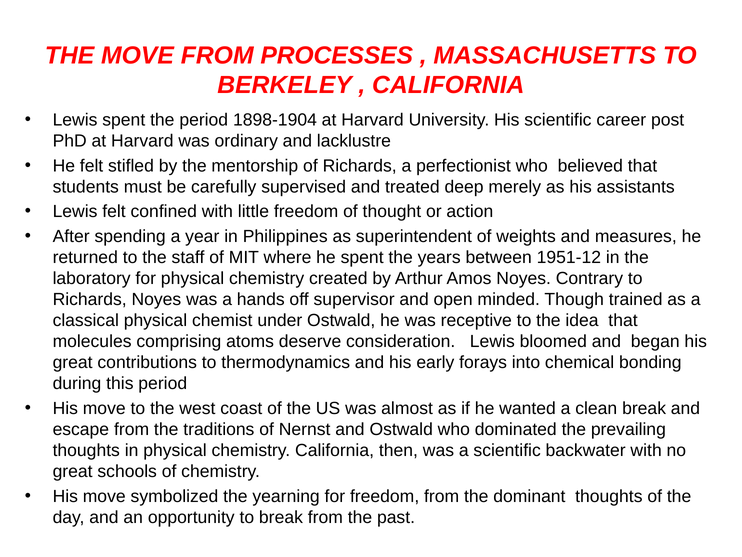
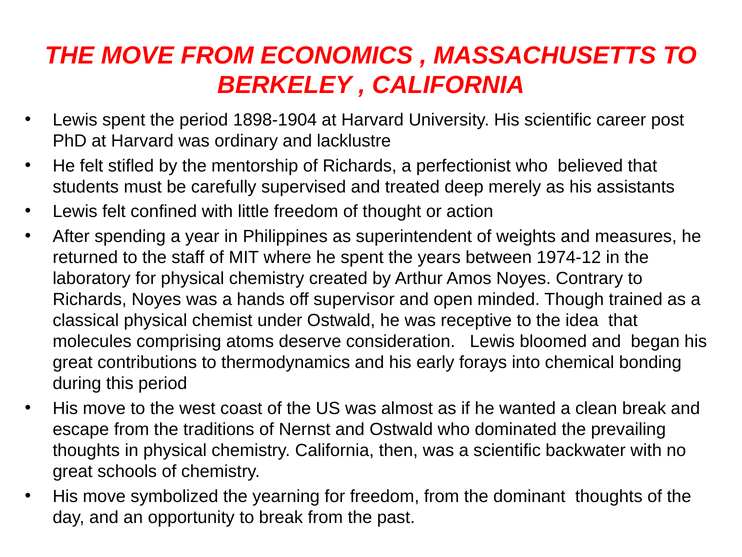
PROCESSES: PROCESSES -> ECONOMICS
1951-12: 1951-12 -> 1974-12
